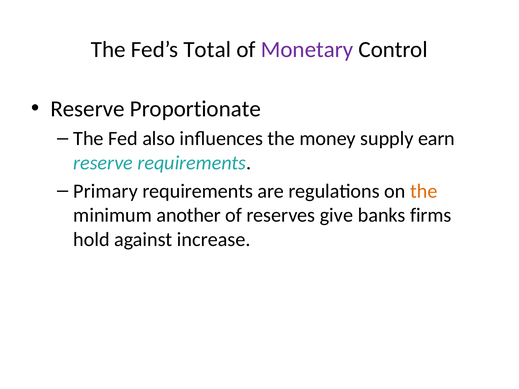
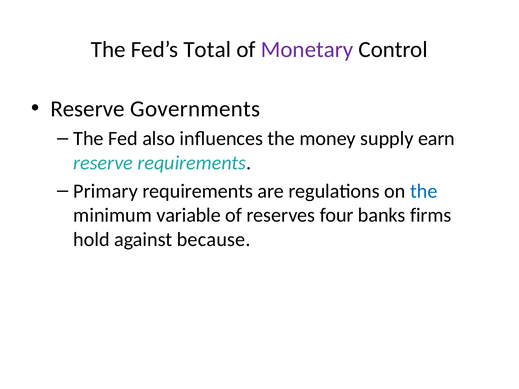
Proportionate: Proportionate -> Governments
the at (424, 191) colour: orange -> blue
another: another -> variable
give: give -> four
increase: increase -> because
